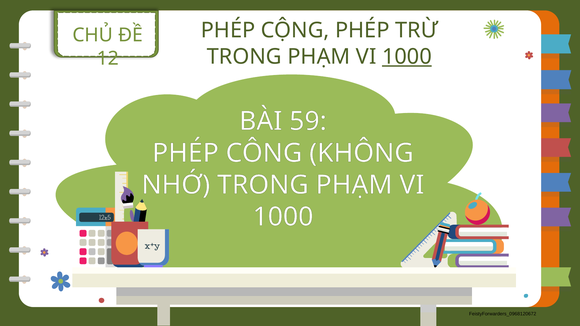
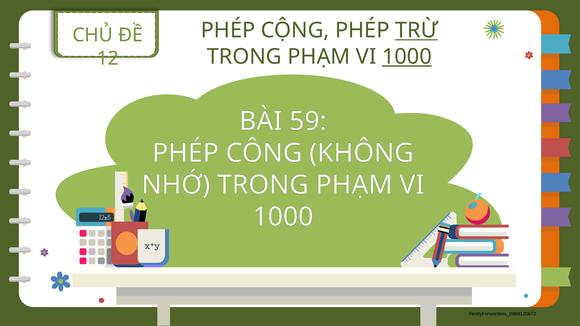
TRỪ underline: none -> present
